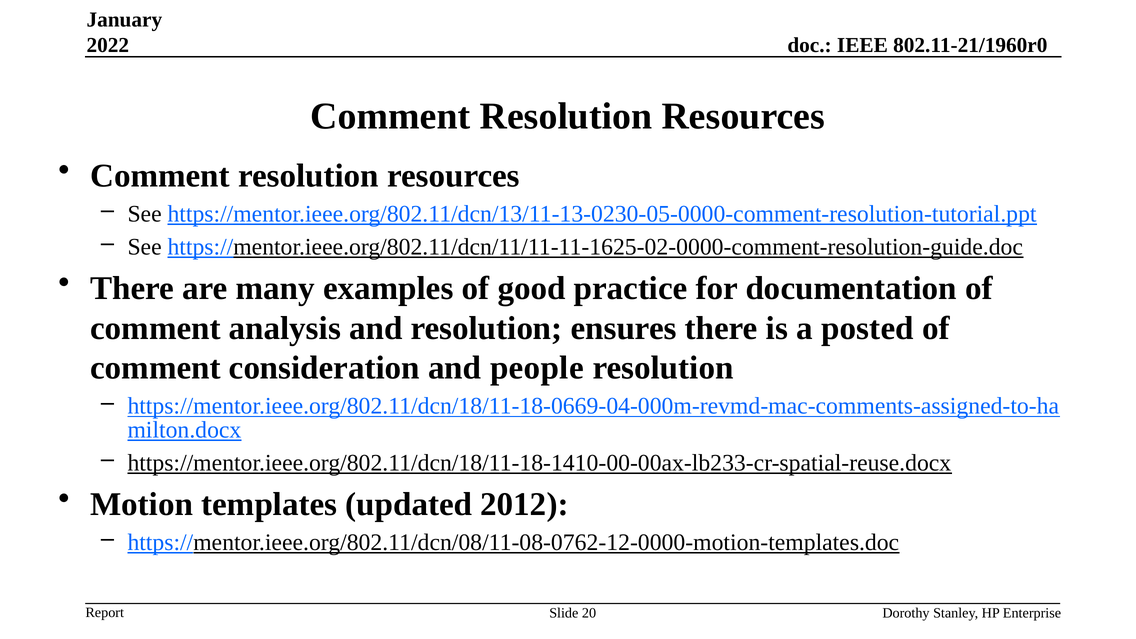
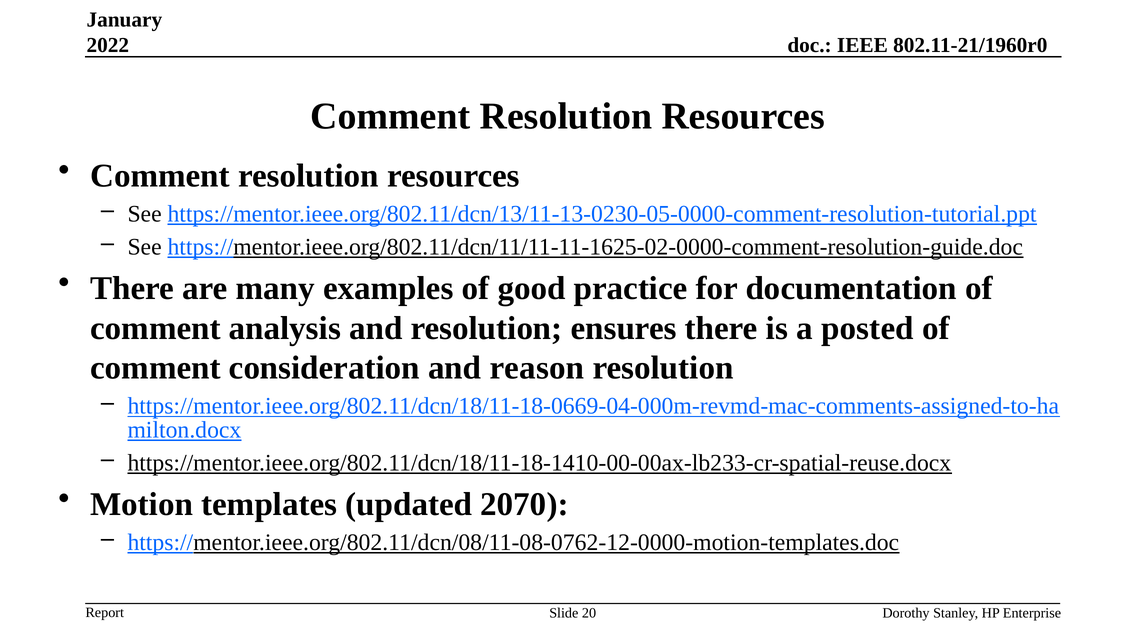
people: people -> reason
2012: 2012 -> 2070
